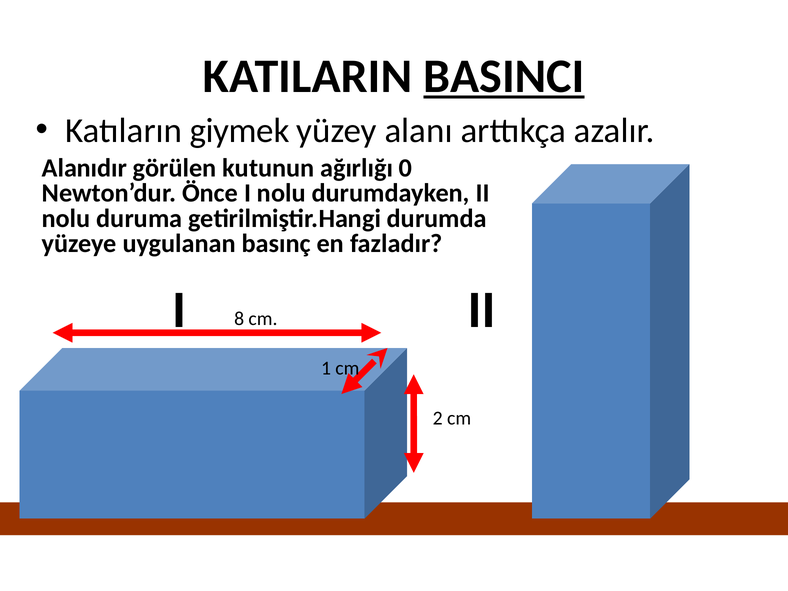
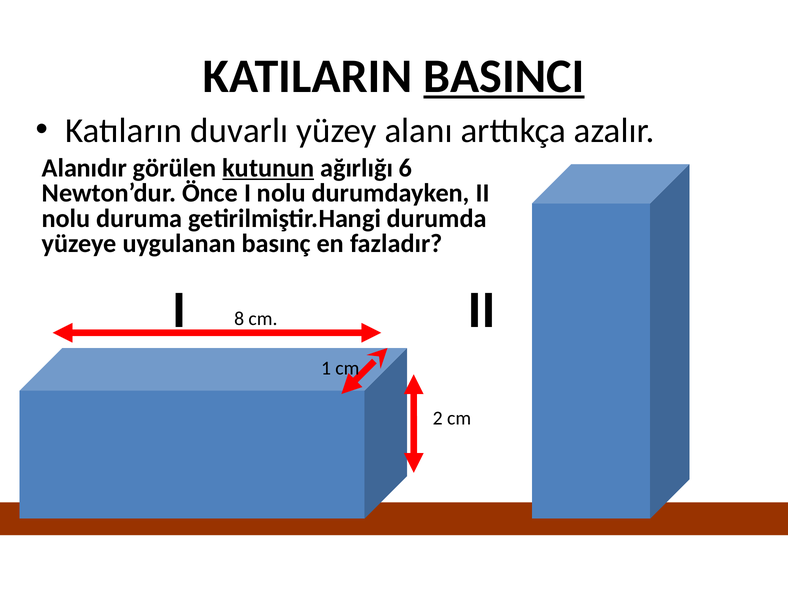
giymek: giymek -> duvarlı
kutunun underline: none -> present
0: 0 -> 6
